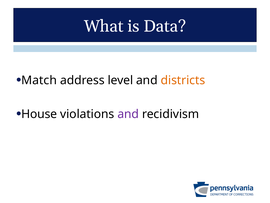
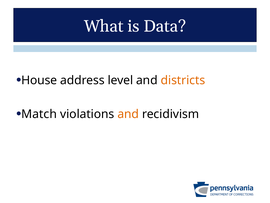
Match: Match -> House
House: House -> Match
and at (128, 114) colour: purple -> orange
